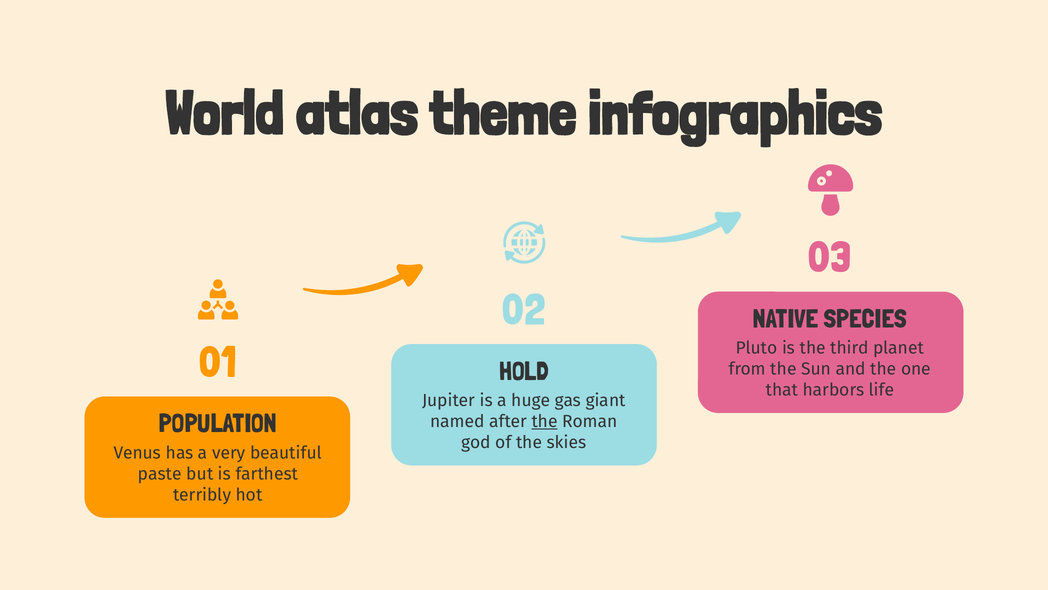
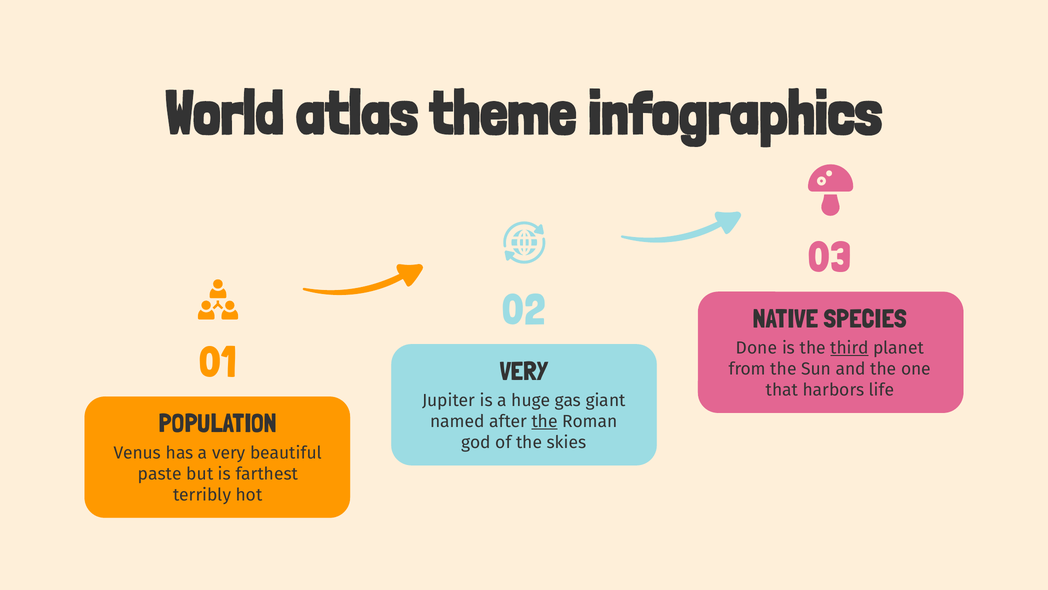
Pluto: Pluto -> Done
third underline: none -> present
HOLD at (524, 371): HOLD -> VERY
